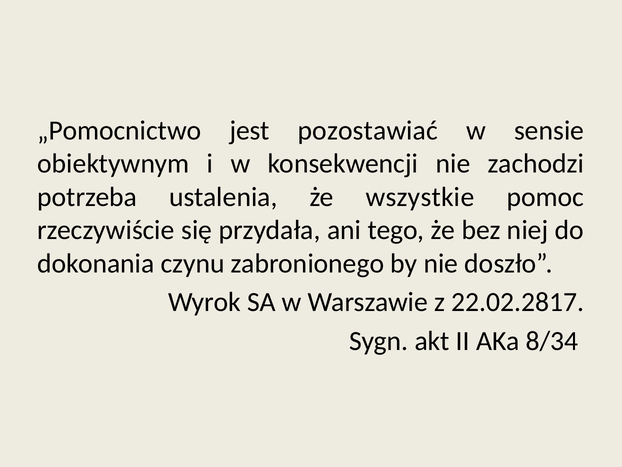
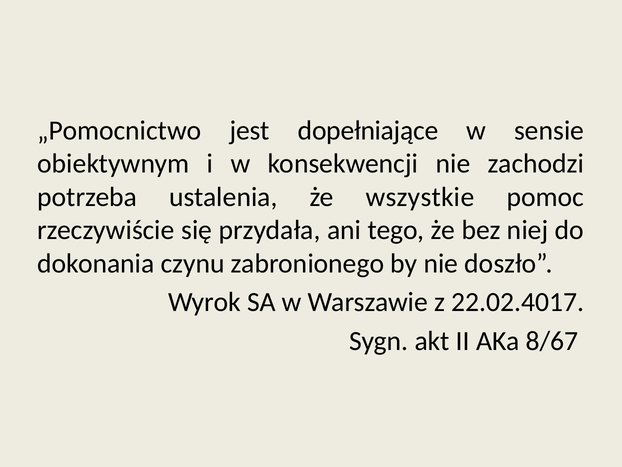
pozostawiać: pozostawiać -> dopełniające
22.02.2817: 22.02.2817 -> 22.02.4017
8/34: 8/34 -> 8/67
